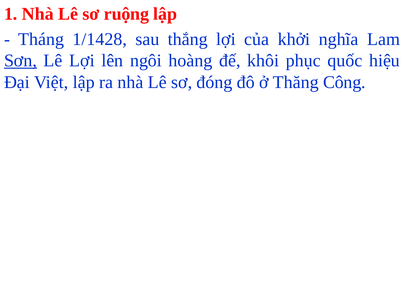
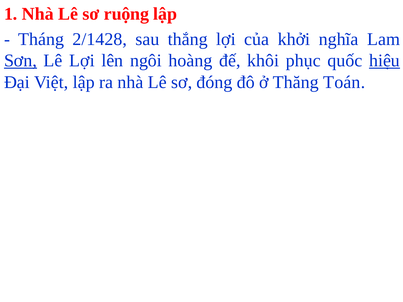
1/1428: 1/1428 -> 2/1428
hiệu underline: none -> present
Công: Công -> Toán
